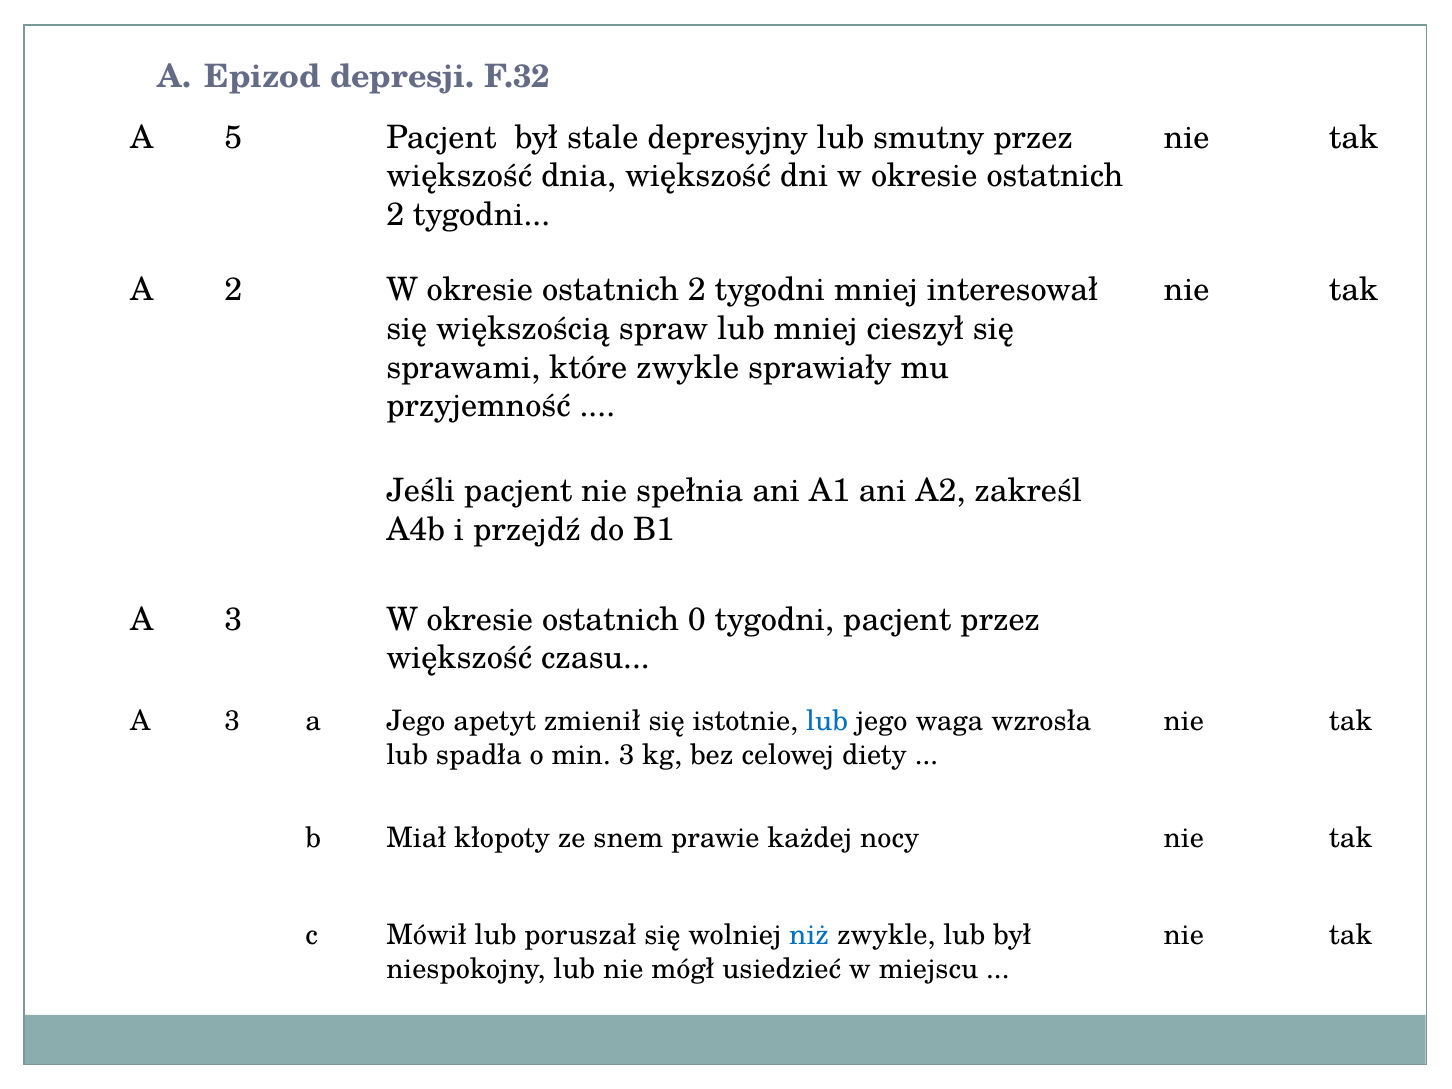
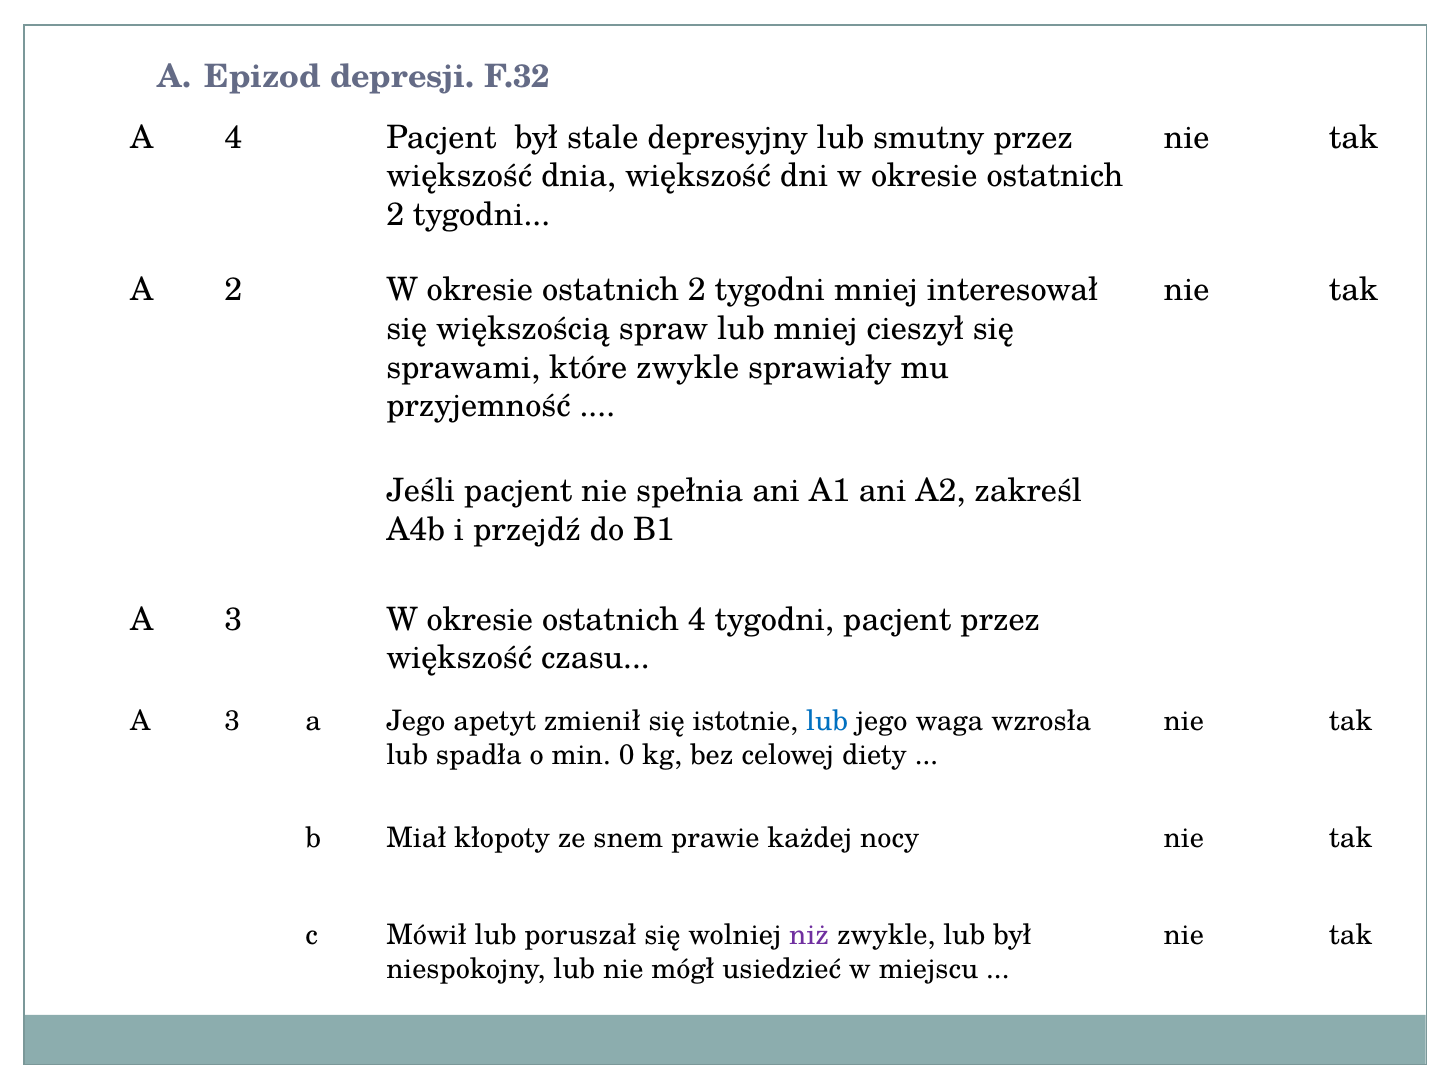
A 5: 5 -> 4
ostatnich 0: 0 -> 4
min 3: 3 -> 0
niż colour: blue -> purple
